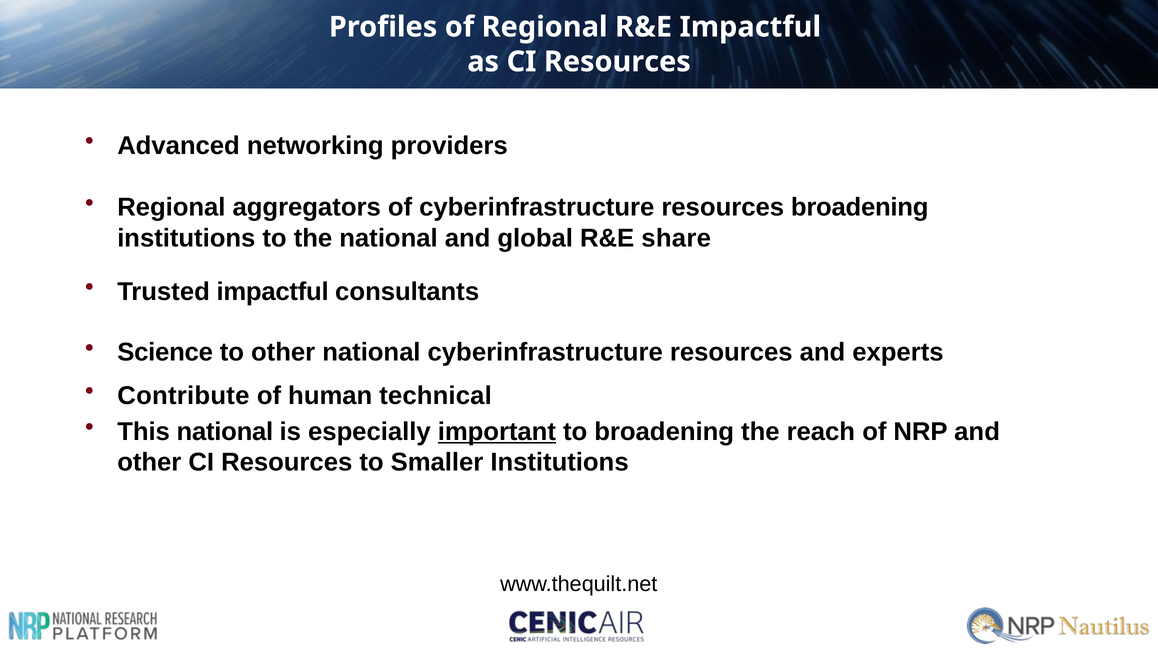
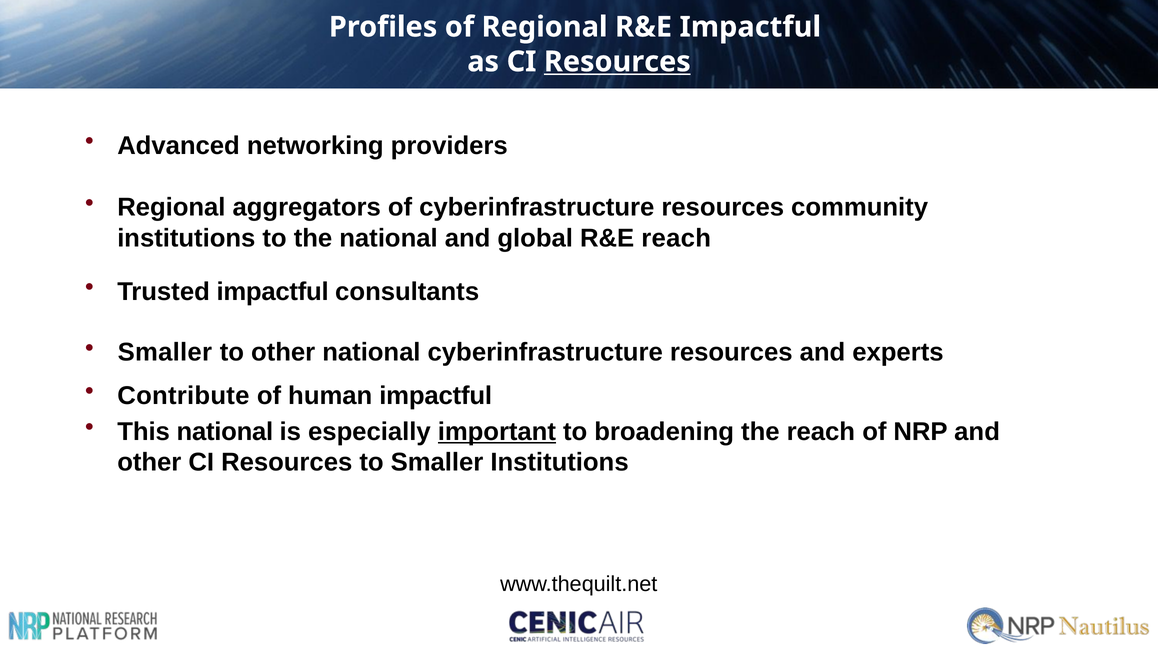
Resources at (617, 62) underline: none -> present
resources broadening: broadening -> community
R&E share: share -> reach
Science at (165, 353): Science -> Smaller
human technical: technical -> impactful
